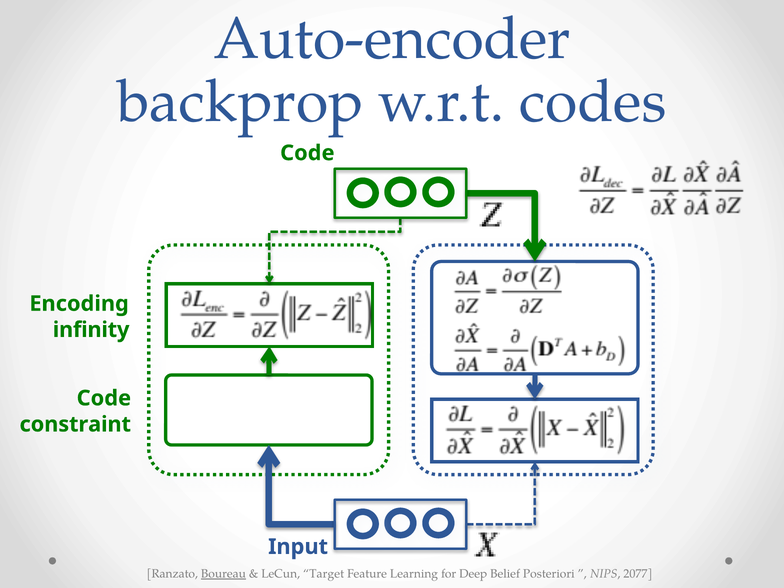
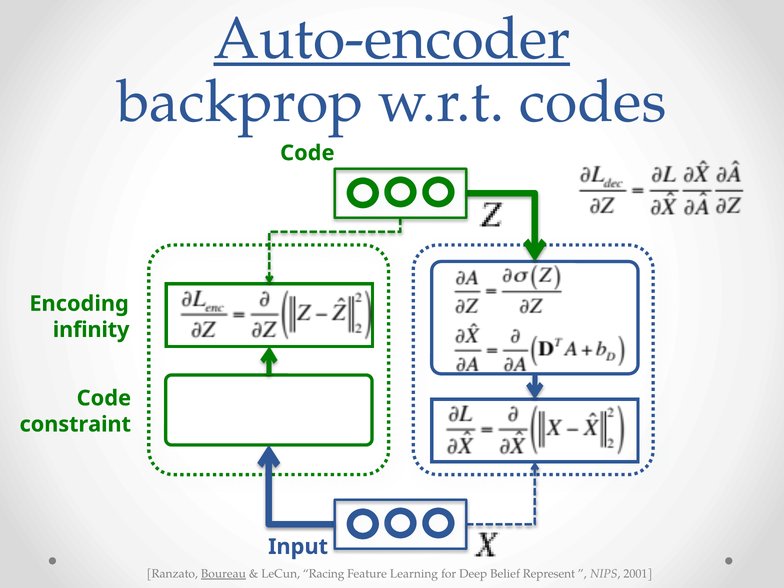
Auto-encoder underline: none -> present
Target: Target -> Racing
Posteriori: Posteriori -> Represent
2077: 2077 -> 2001
